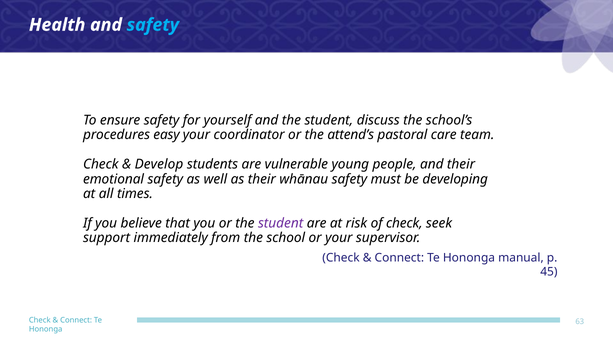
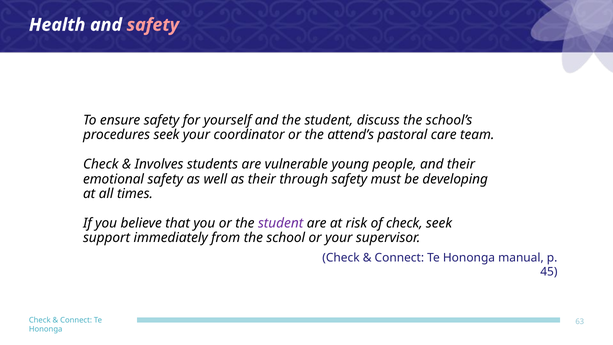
safety at (153, 25) colour: light blue -> pink
procedures easy: easy -> seek
Develop: Develop -> Involves
whānau: whānau -> through
